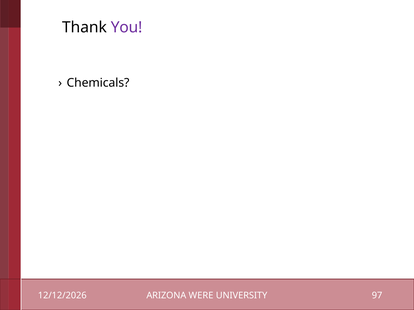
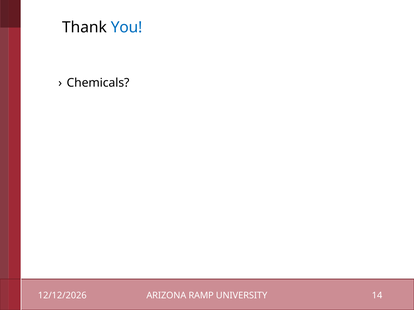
You colour: purple -> blue
WERE: WERE -> RAMP
97: 97 -> 14
